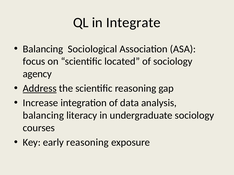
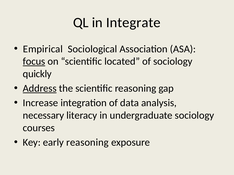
Balancing at (43, 49): Balancing -> Empirical
focus underline: none -> present
agency: agency -> quickly
balancing at (43, 116): balancing -> necessary
